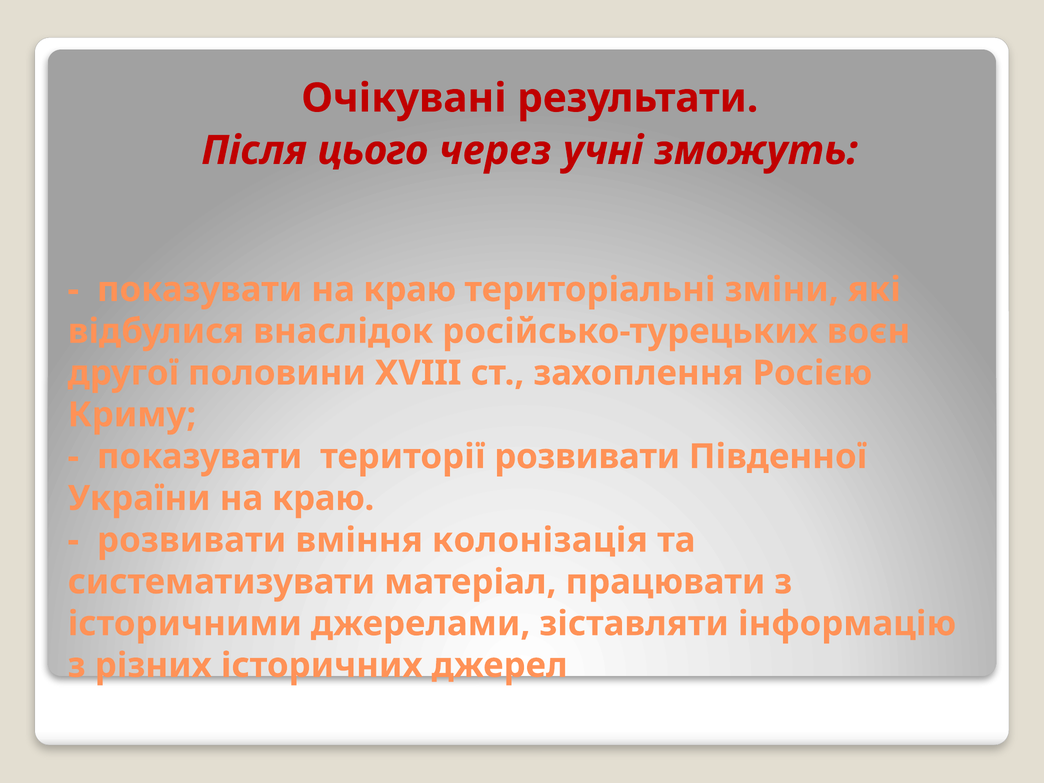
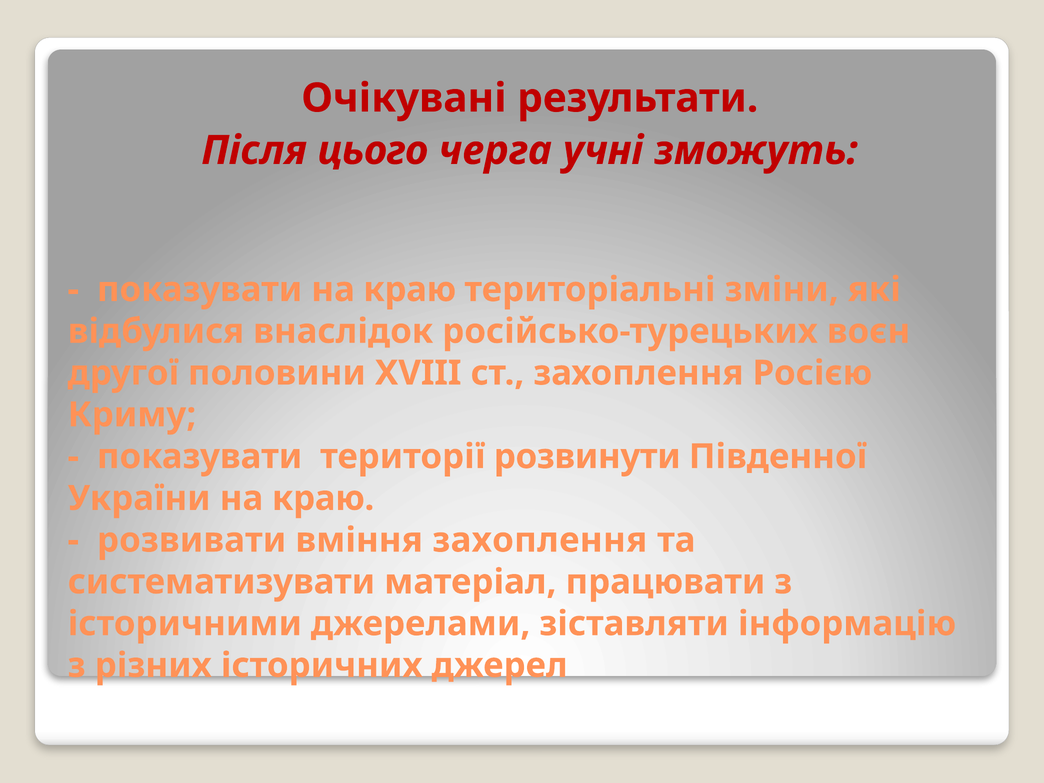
через: через -> черга
території розвивати: розвивати -> розвинути
вміння колонізація: колонізація -> захоплення
